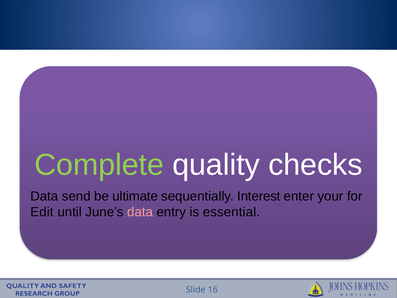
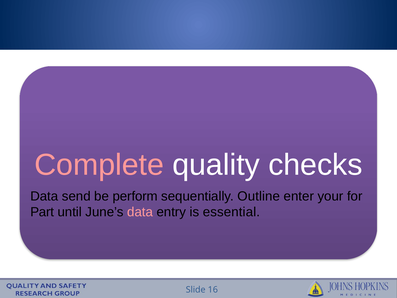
Complete colour: light green -> pink
ultimate: ultimate -> perform
Interest: Interest -> Outline
Edit: Edit -> Part
